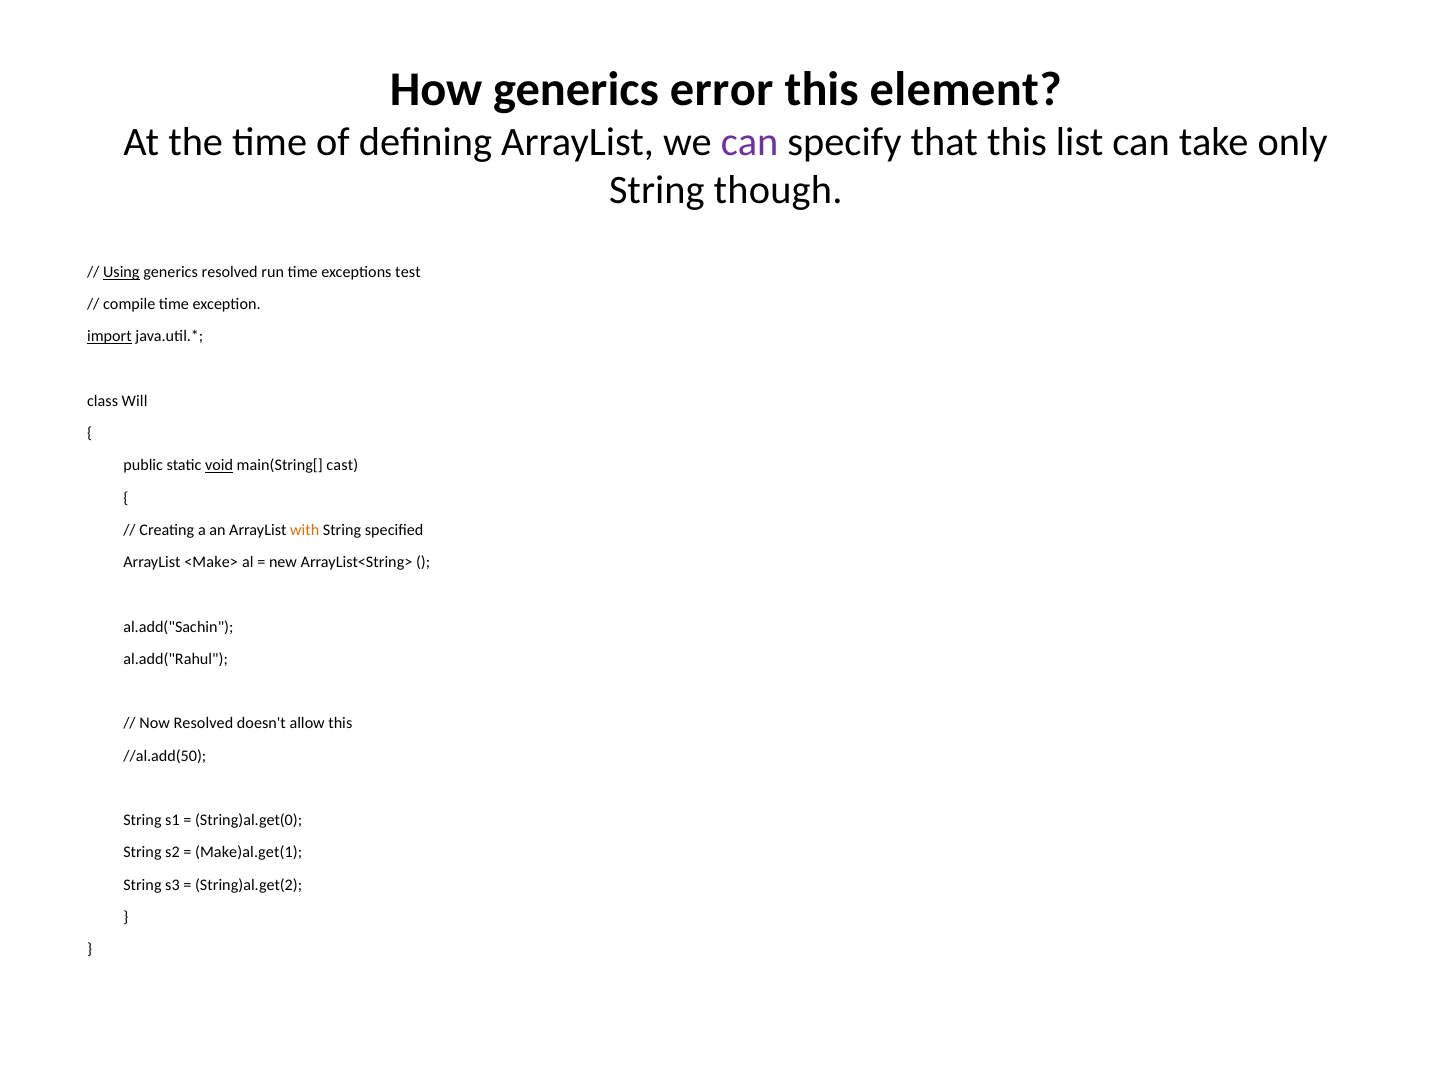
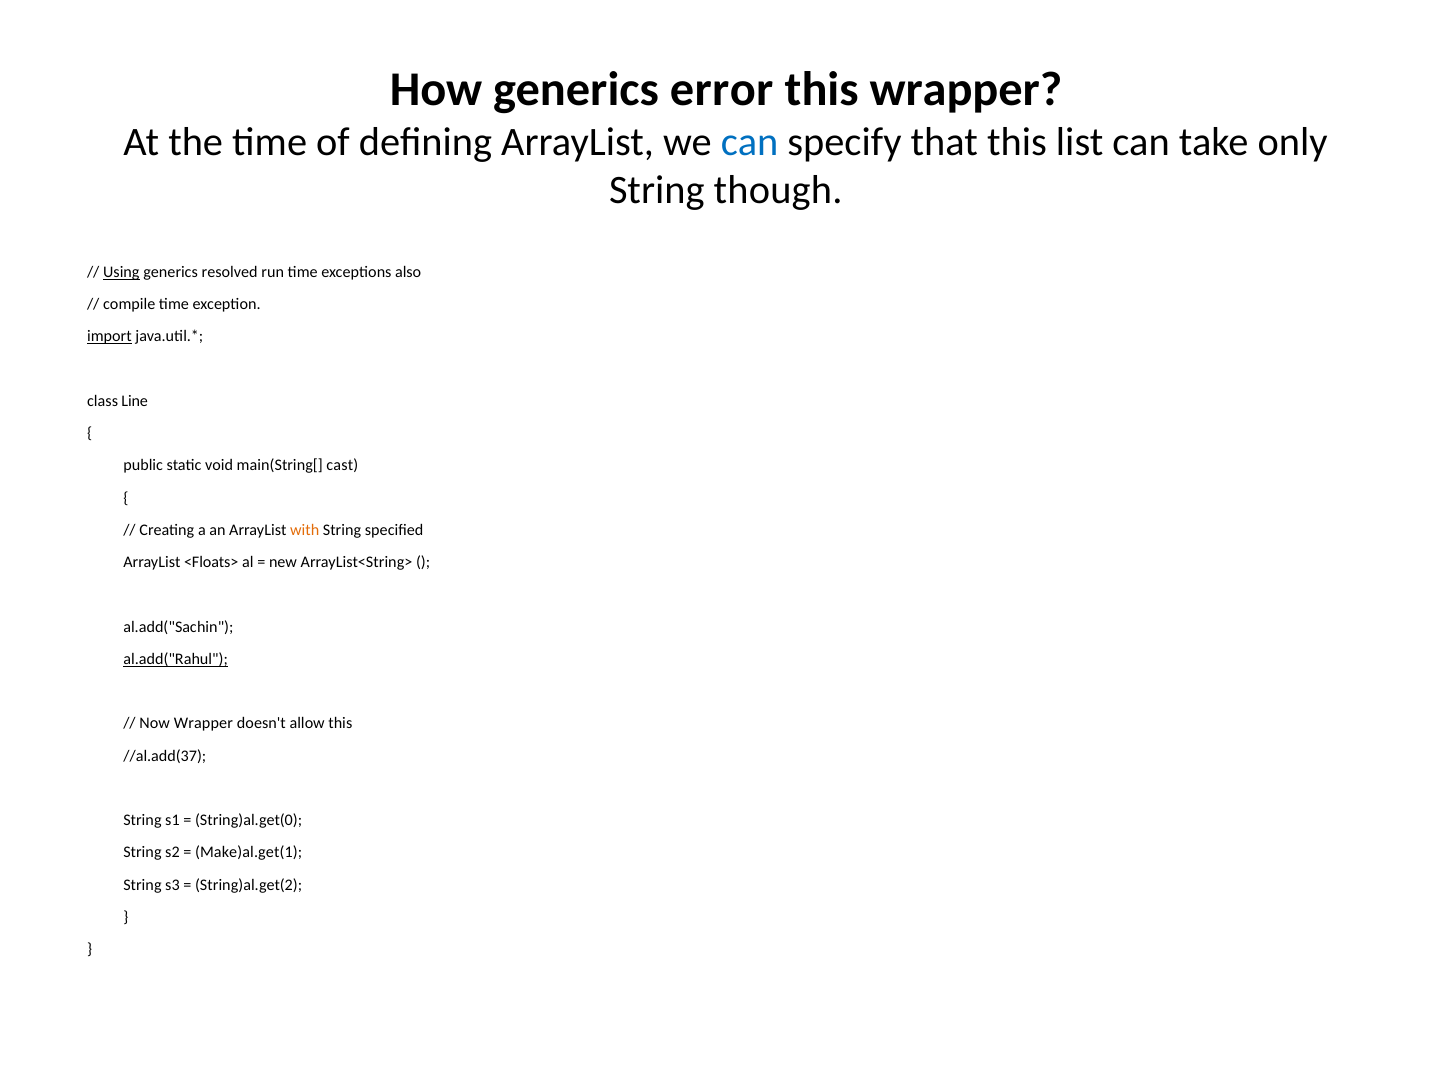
this element: element -> wrapper
can at (750, 142) colour: purple -> blue
test: test -> also
Will: Will -> Line
void underline: present -> none
<Make>: <Make> -> <Floats>
al.add("Rahul underline: none -> present
Now Resolved: Resolved -> Wrapper
//al.add(50: //al.add(50 -> //al.add(37
